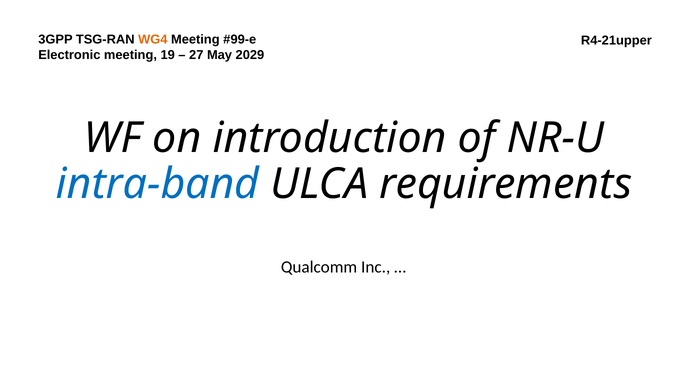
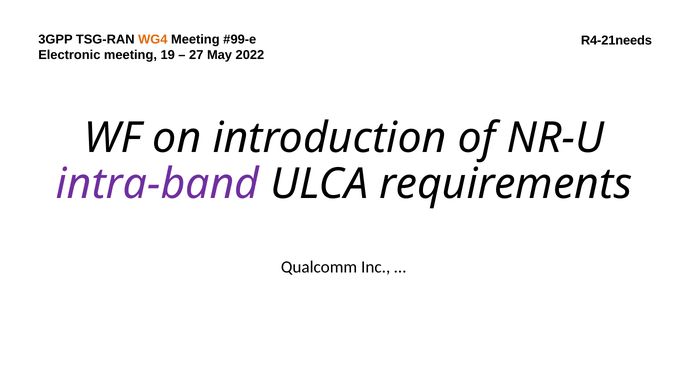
R4-21upper: R4-21upper -> R4-21needs
2029: 2029 -> 2022
intra-band colour: blue -> purple
